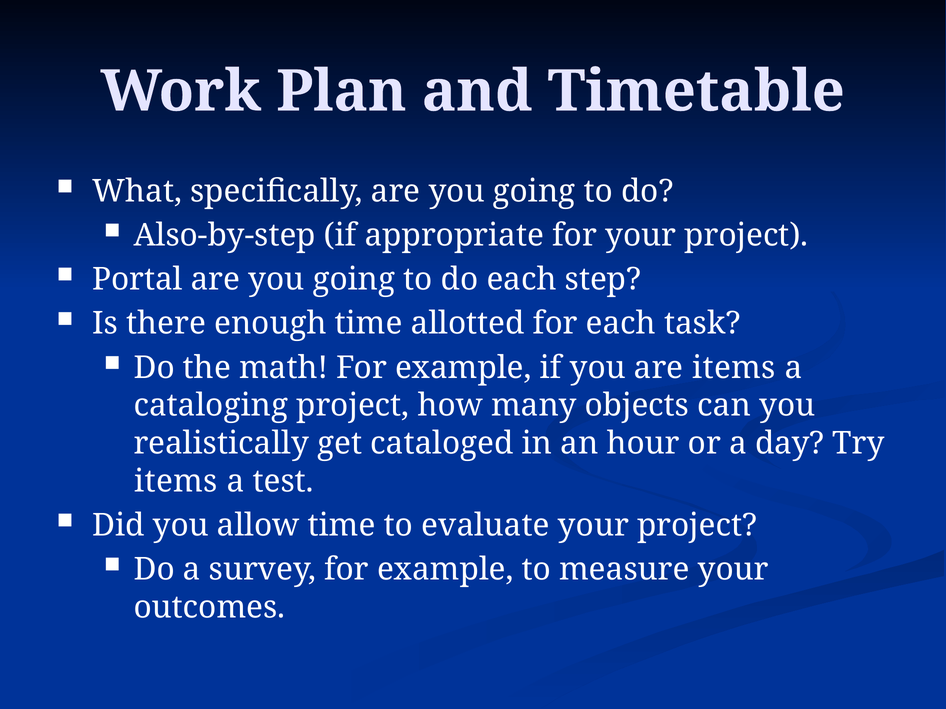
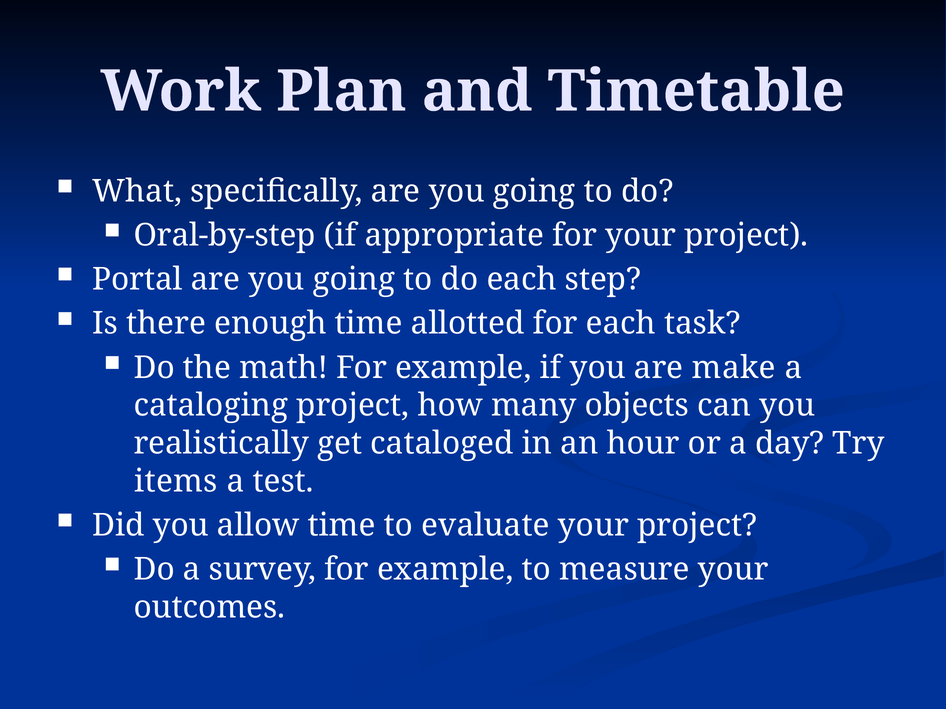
Also-by-step: Also-by-step -> Oral-by-step
are items: items -> make
